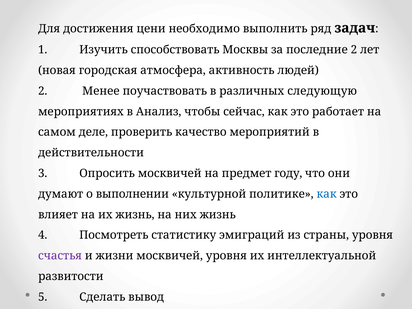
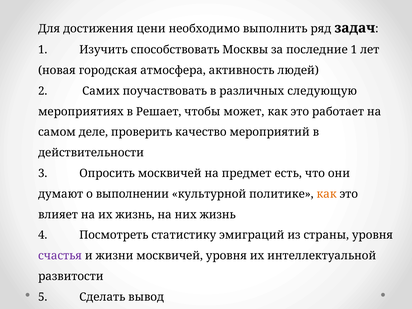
последние 2: 2 -> 1
Менее: Менее -> Самих
Анализ: Анализ -> Решает
сейчас: сейчас -> может
году: году -> есть
как at (327, 194) colour: blue -> orange
